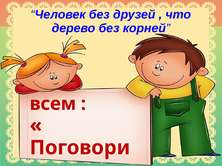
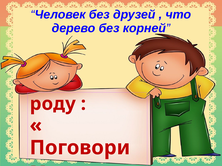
всем: всем -> роду
